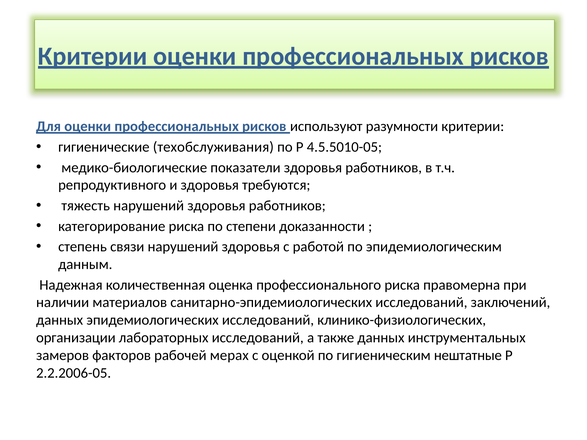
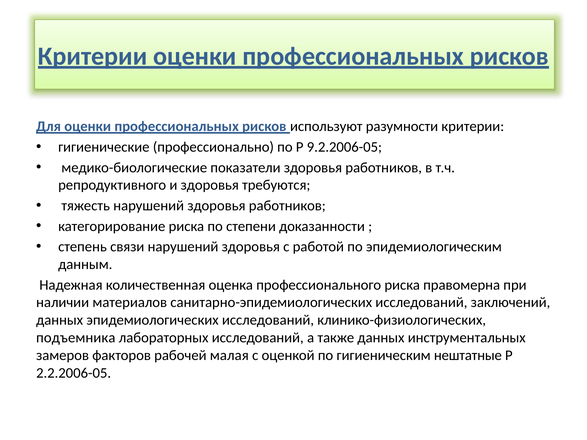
техобслуживания: техобслуживания -> профессионально
4.5.5010-05: 4.5.5010-05 -> 9.2.2006-05
организации: организации -> подъемника
мерах: мерах -> малая
